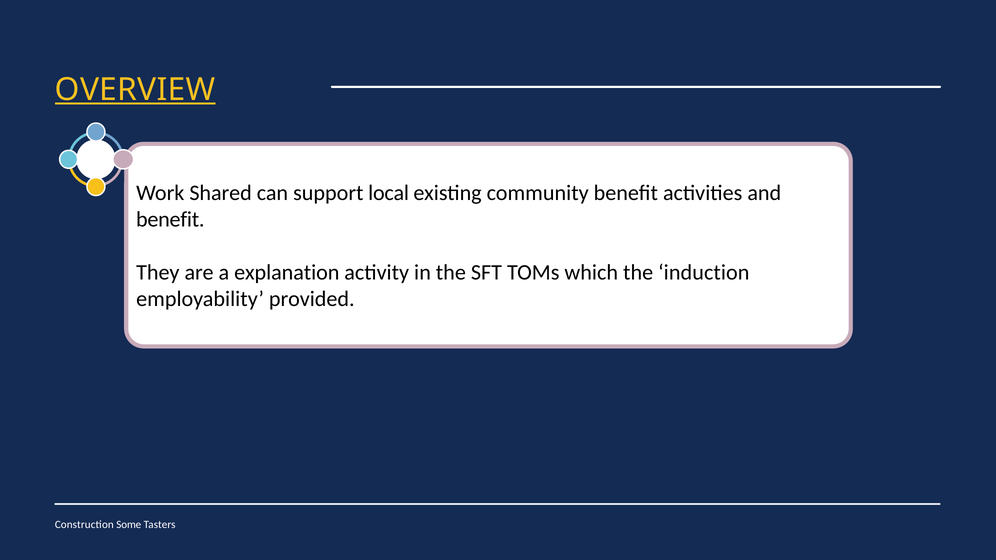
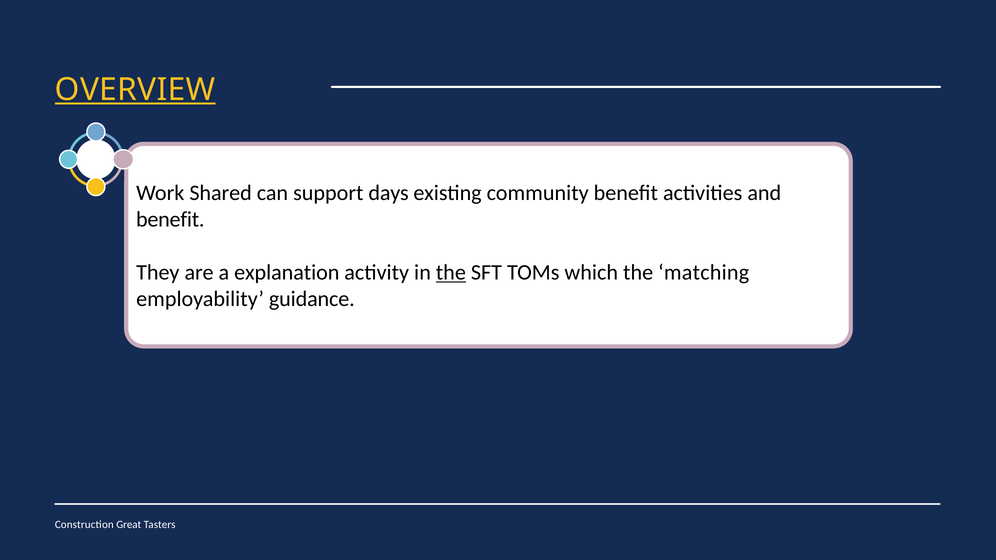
local: local -> days
the at (451, 273) underline: none -> present
induction: induction -> matching
provided: provided -> guidance
Some: Some -> Great
